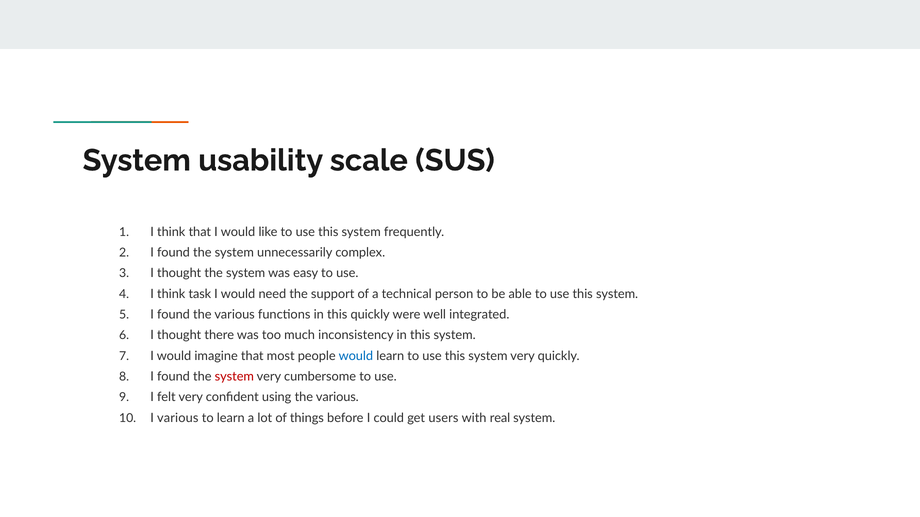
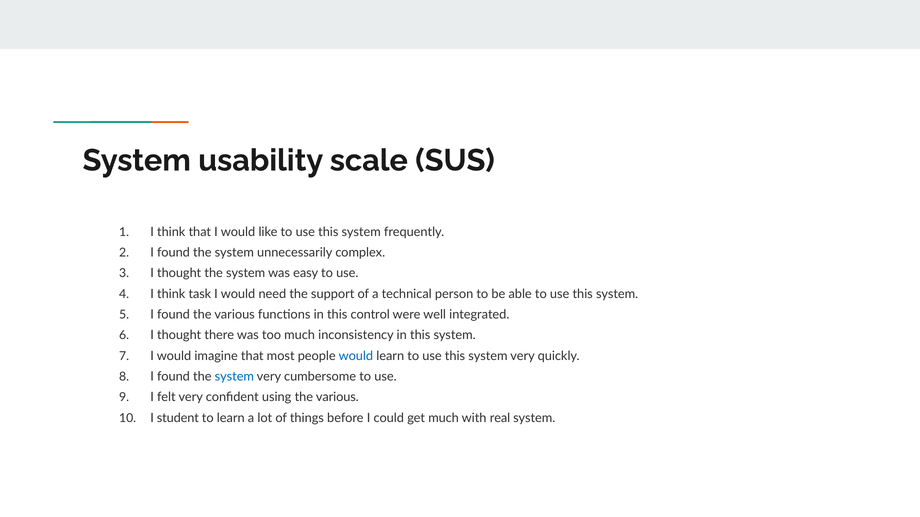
this quickly: quickly -> control
system at (234, 377) colour: red -> blue
I various: various -> student
get users: users -> much
